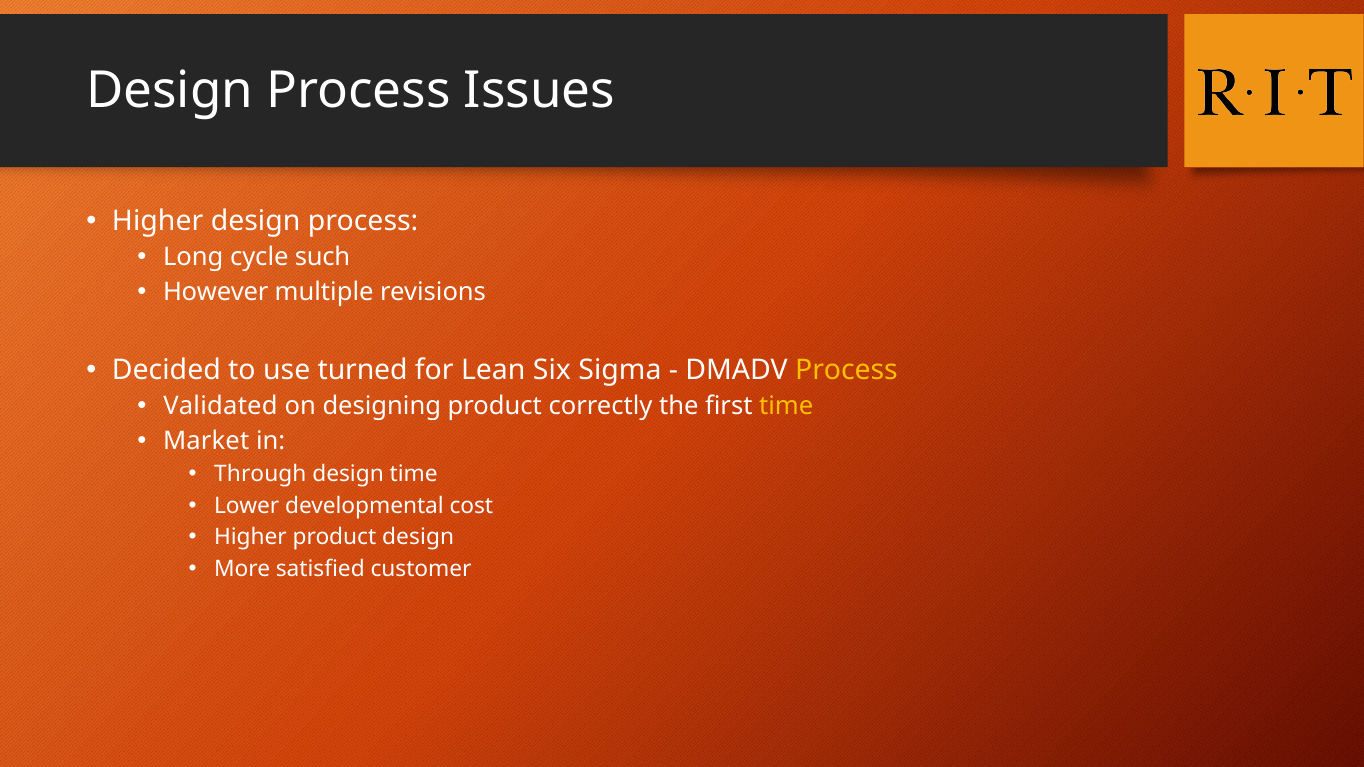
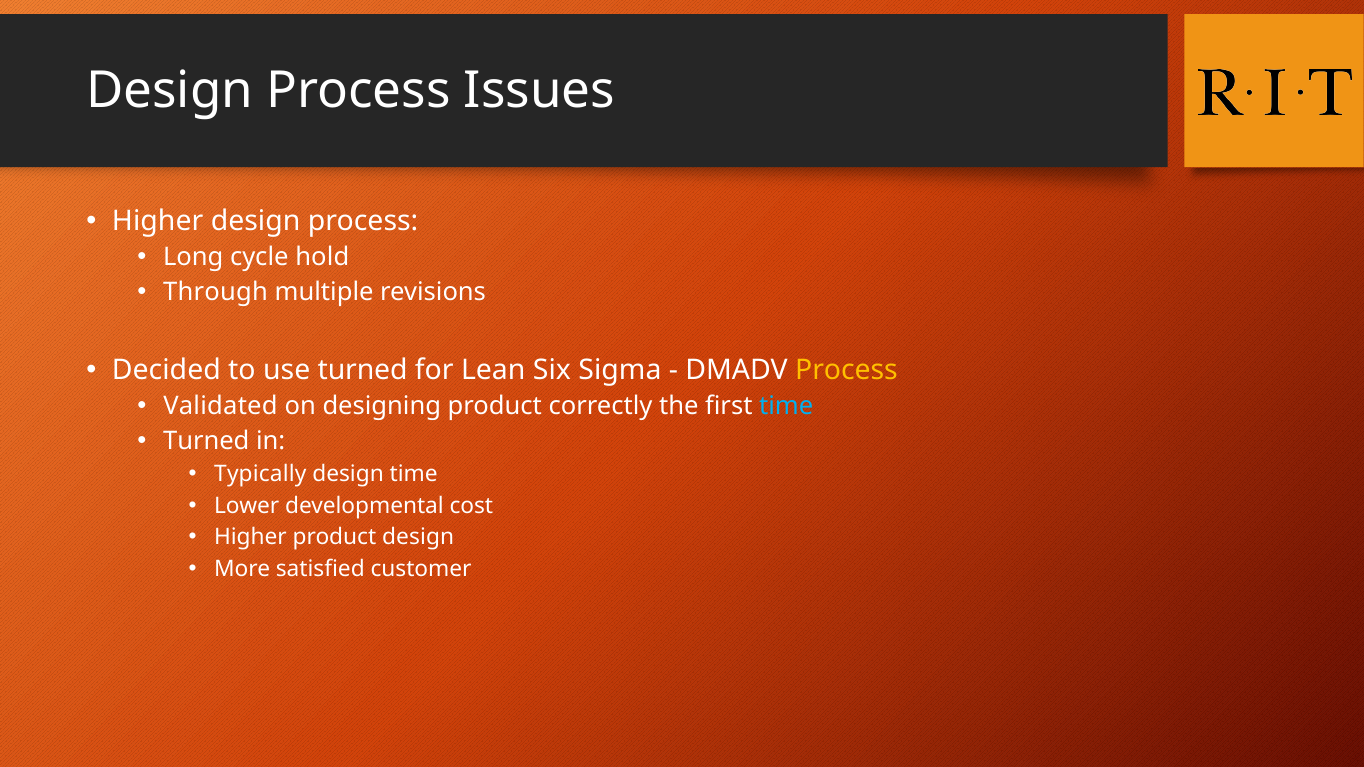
such: such -> hold
However: However -> Through
time at (786, 406) colour: yellow -> light blue
Market at (206, 441): Market -> Turned
Through: Through -> Typically
